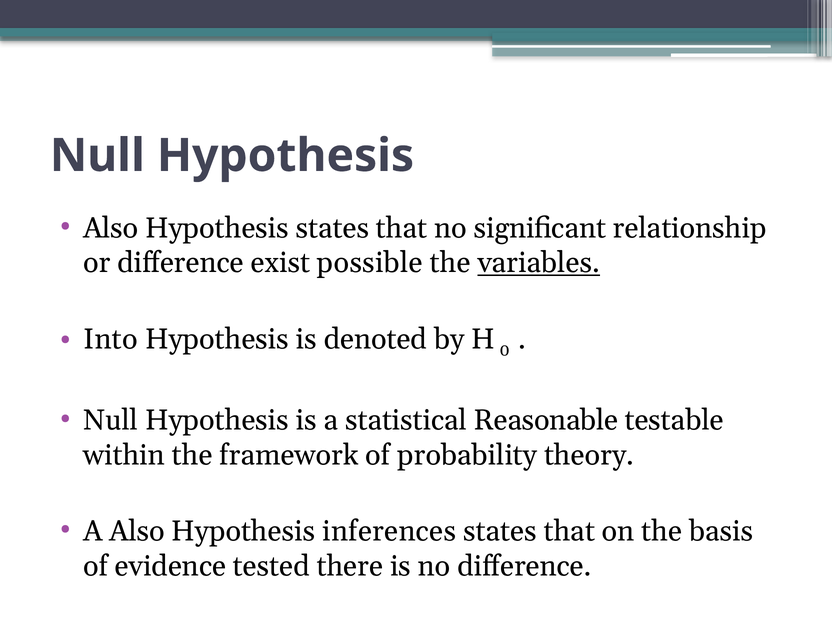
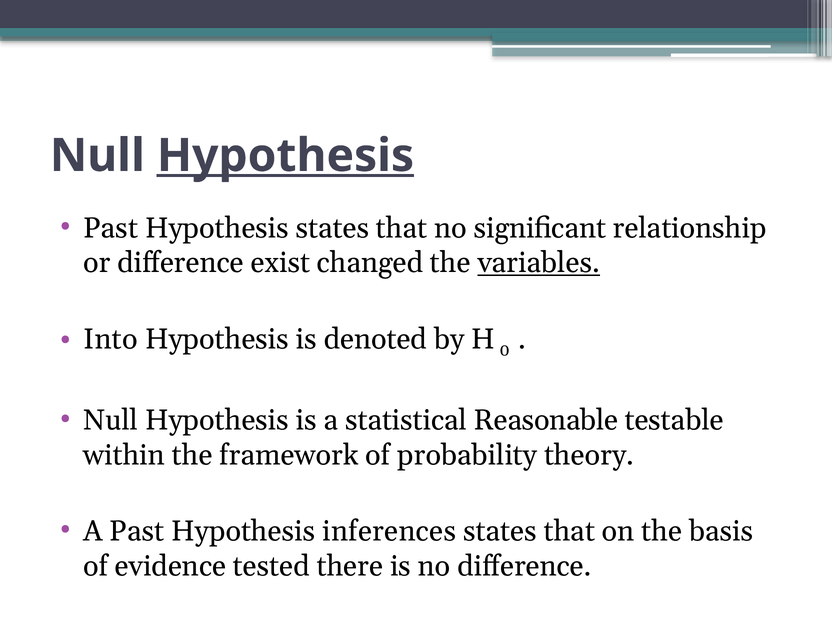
Hypothesis at (285, 156) underline: none -> present
Also at (111, 228): Also -> Past
possible: possible -> changed
A Also: Also -> Past
